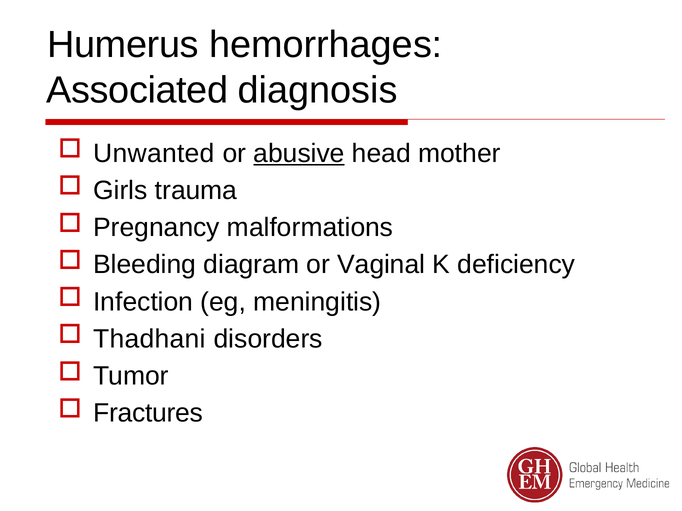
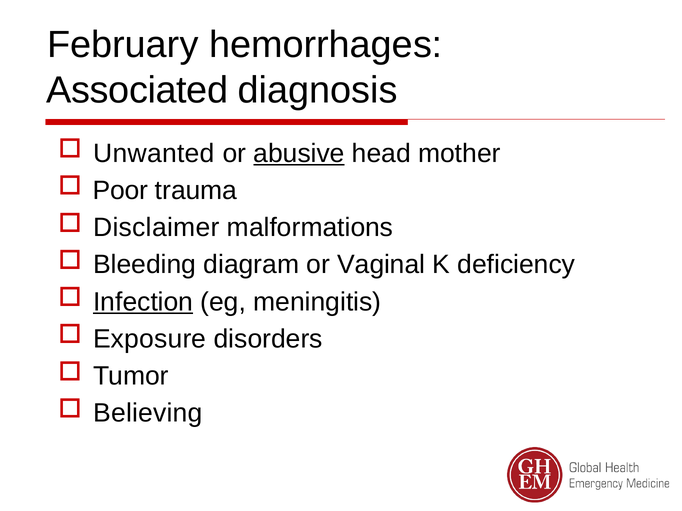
Humerus: Humerus -> February
Girls: Girls -> Poor
Pregnancy: Pregnancy -> Disclaimer
Infection underline: none -> present
Thadhani: Thadhani -> Exposure
Fractures: Fractures -> Believing
